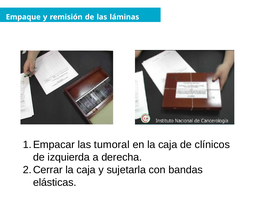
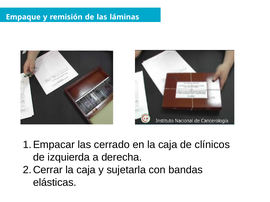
tumoral: tumoral -> cerrado
